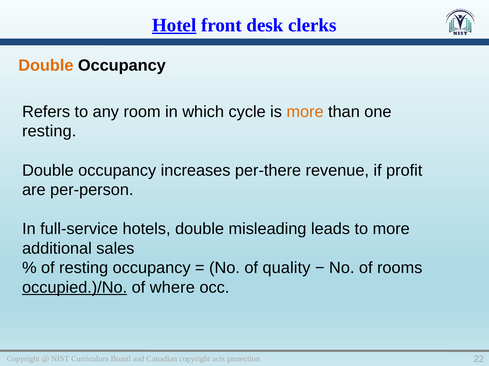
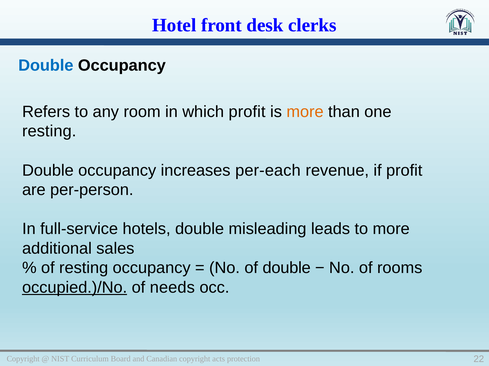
Hotel underline: present -> none
Double at (46, 66) colour: orange -> blue
which cycle: cycle -> profit
per-there: per-there -> per-each
of quality: quality -> double
where: where -> needs
